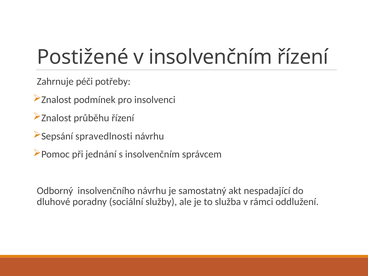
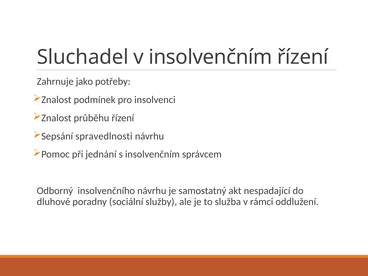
Postižené: Postižené -> Sluchadel
péči: péči -> jako
